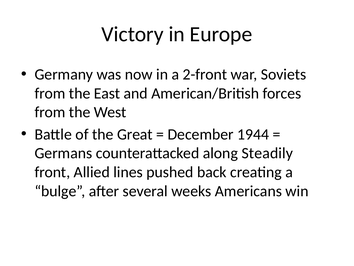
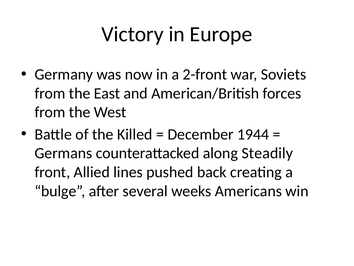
Great: Great -> Killed
